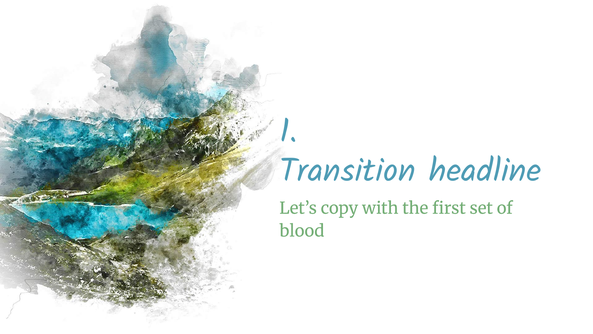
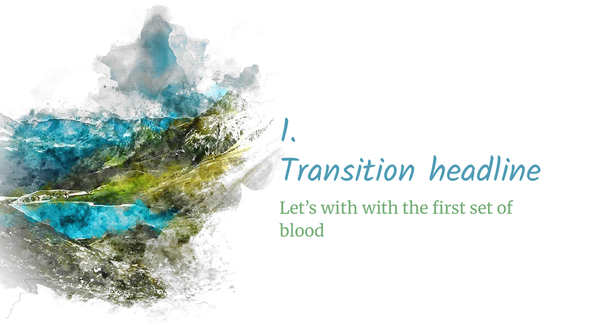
Let’s copy: copy -> with
